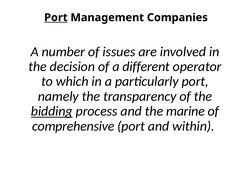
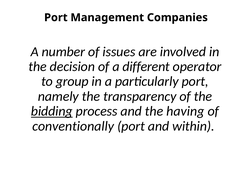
Port at (56, 18) underline: present -> none
which: which -> group
marine: marine -> having
comprehensive: comprehensive -> conventionally
